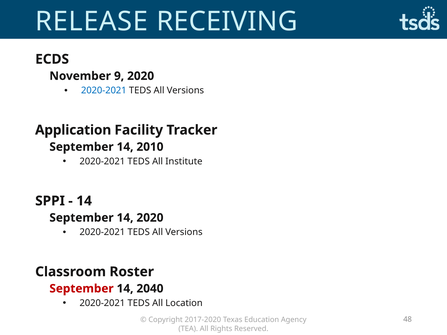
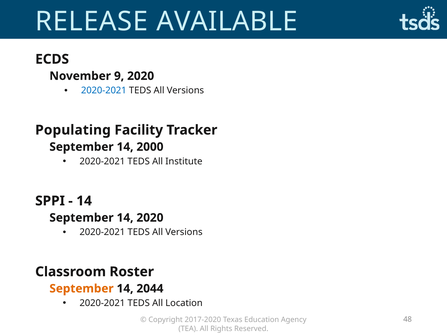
RECEIVING: RECEIVING -> AVAILABLE
Application: Application -> Populating
2010: 2010 -> 2000
September at (82, 289) colour: red -> orange
2040: 2040 -> 2044
